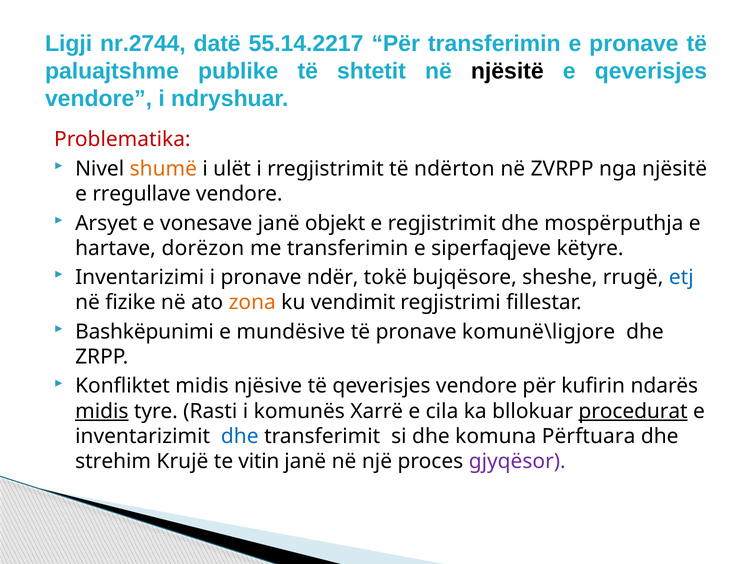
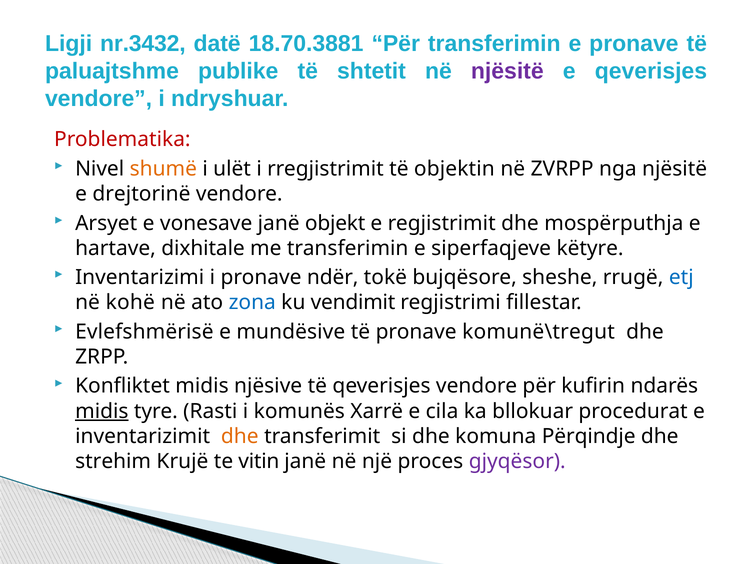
nr.2744: nr.2744 -> nr.3432
55.14.2217: 55.14.2217 -> 18.70.3881
njësitë at (507, 71) colour: black -> purple
ndërton: ndërton -> objektin
rregullave: rregullave -> drejtorinë
dorëzon: dorëzon -> dixhitale
fizike: fizike -> kohë
zona colour: orange -> blue
Bashkëpunimi: Bashkëpunimi -> Evlefshmërisë
komunë\ligjore: komunë\ligjore -> komunë\tregut
procedurat underline: present -> none
dhe at (240, 437) colour: blue -> orange
Përftuara: Përftuara -> Përqindje
